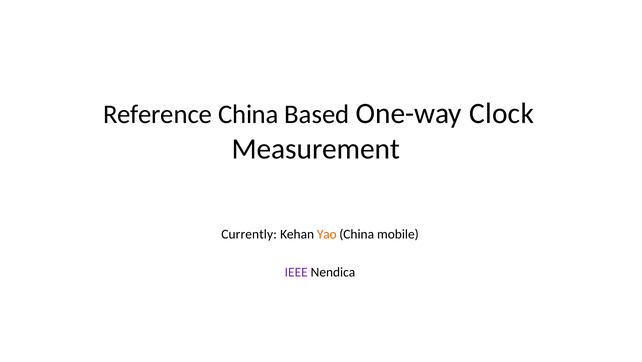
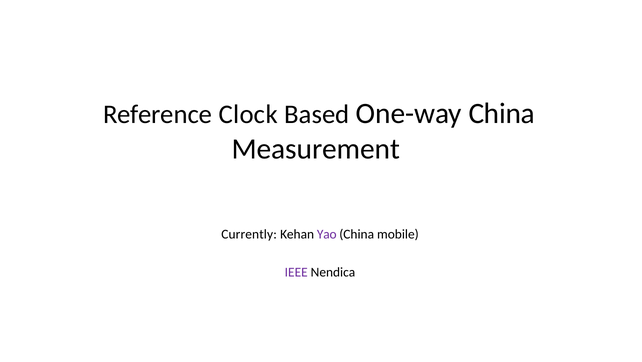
Reference China: China -> Clock
One-way Clock: Clock -> China
Yao colour: orange -> purple
